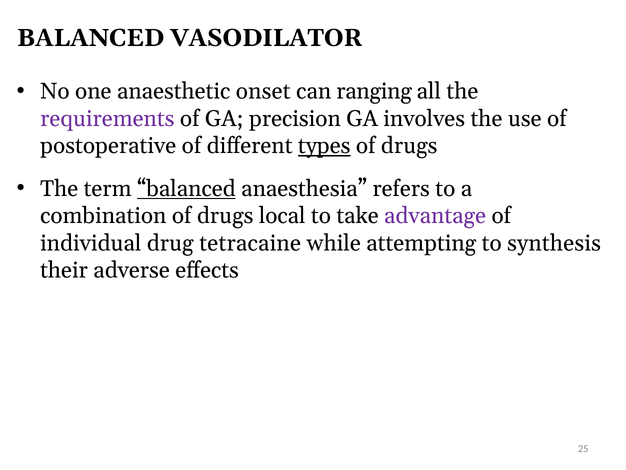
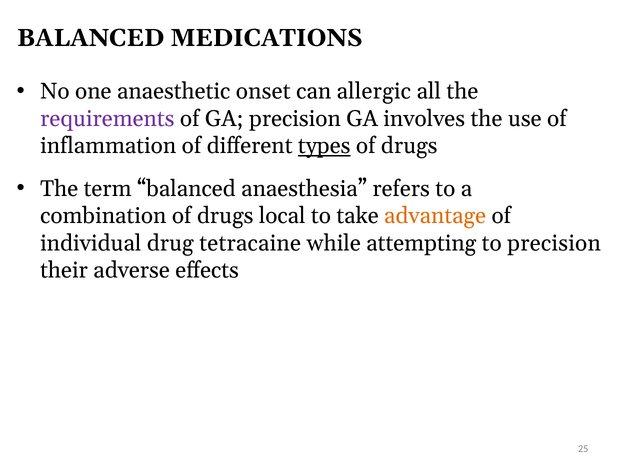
VASODILATOR: VASODILATOR -> MEDICATIONS
ranging: ranging -> allergic
postoperative: postoperative -> inflammation
balanced at (186, 189) underline: present -> none
advantage colour: purple -> orange
to synthesis: synthesis -> precision
